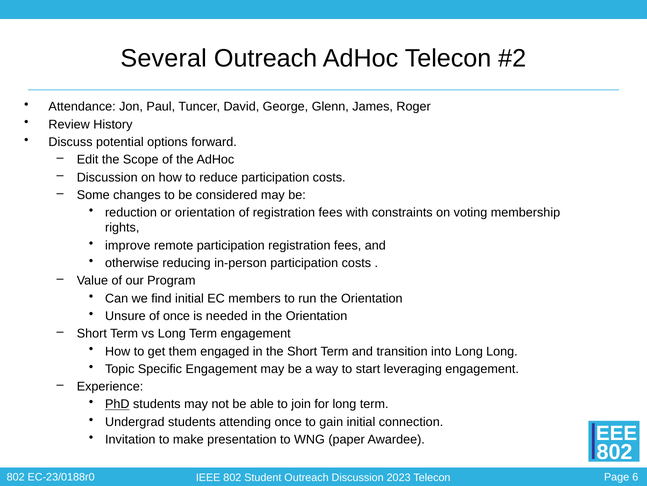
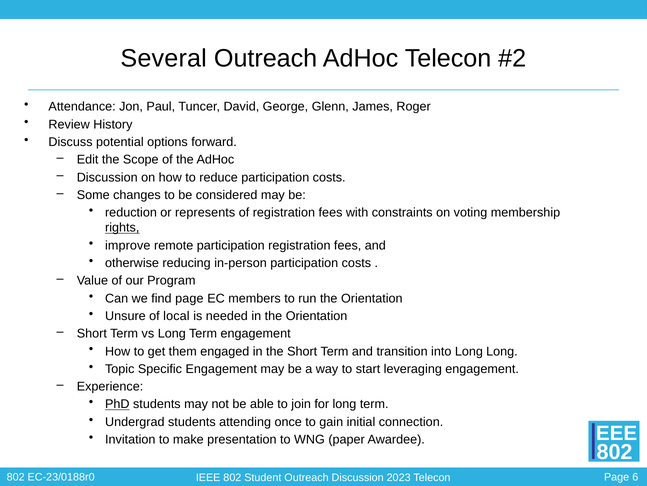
or orientation: orientation -> represents
rights underline: none -> present
find initial: initial -> page
of once: once -> local
